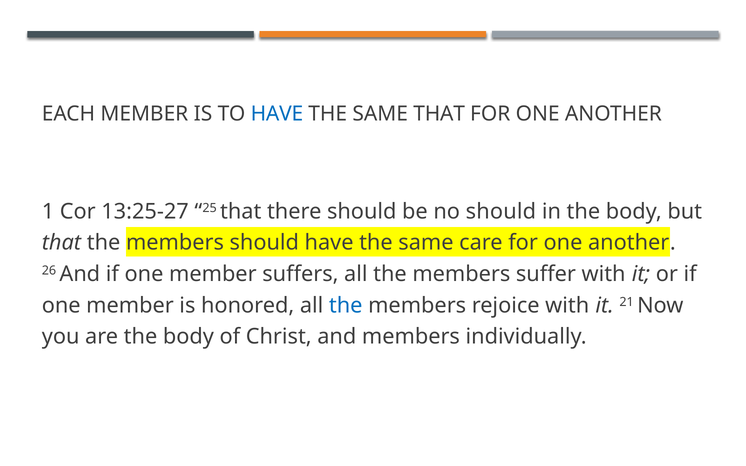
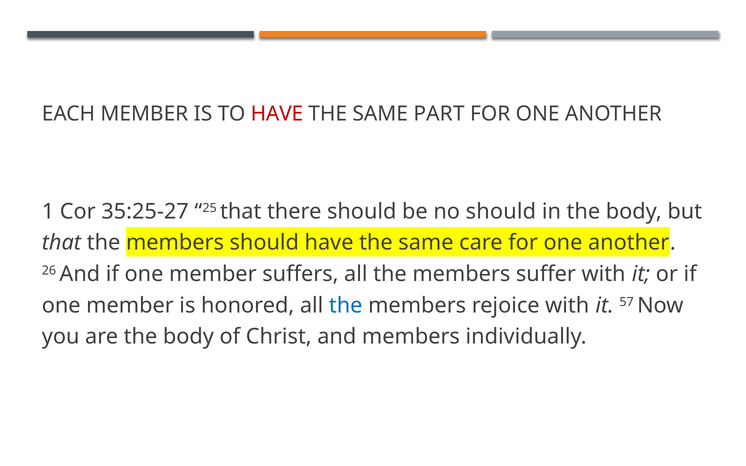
HAVE at (277, 114) colour: blue -> red
SAME THAT: THAT -> PART
13:25-27: 13:25-27 -> 35:25-27
21: 21 -> 57
